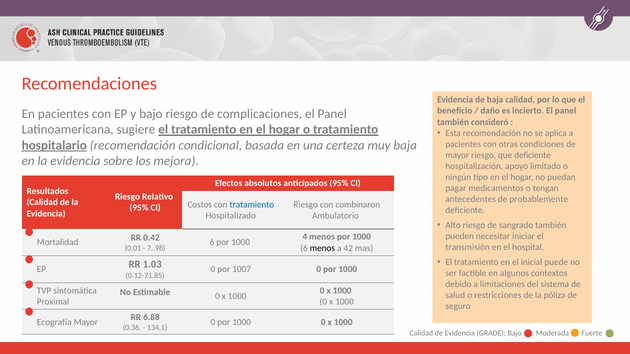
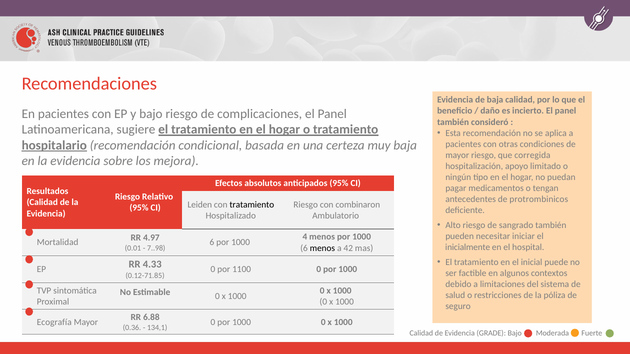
que deficiente: deficiente -> corregida
probablemente: probablemente -> protrombinicos
Costos: Costos -> Leiden
tratamiento at (252, 205) colour: blue -> black
0.42: 0.42 -> 4.97
transmisión: transmisión -> inicialmente
1.03: 1.03 -> 4.33
1007: 1007 -> 1100
